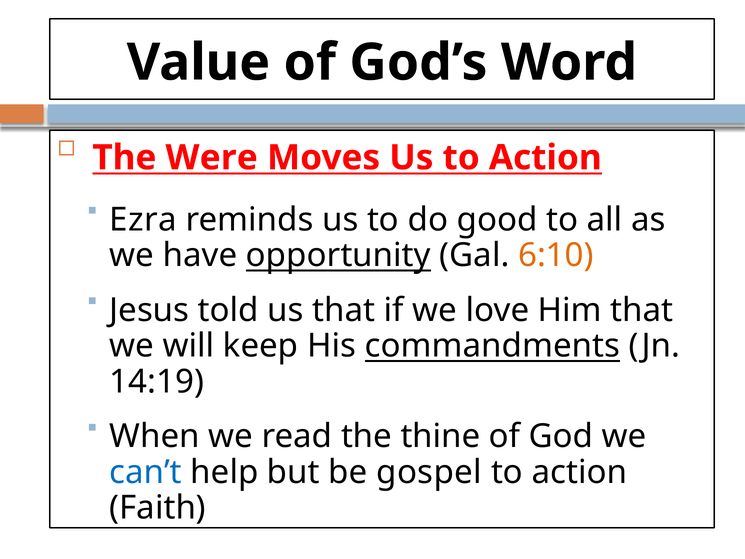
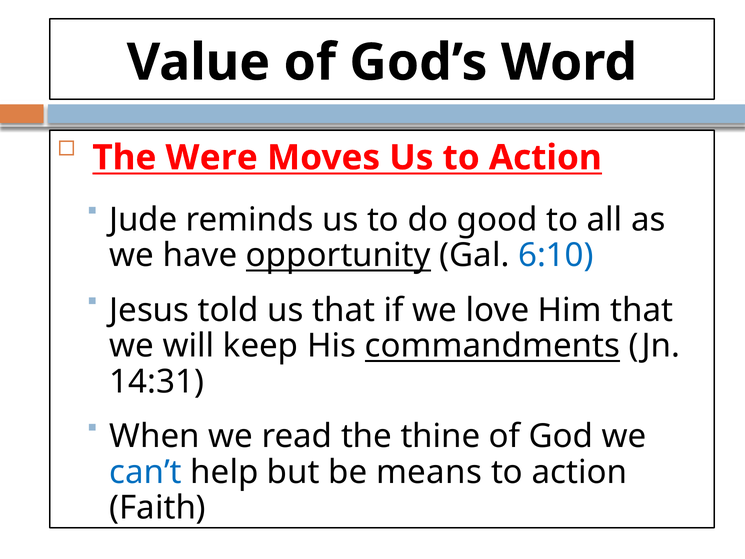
Ezra: Ezra -> Jude
6:10 colour: orange -> blue
14:19: 14:19 -> 14:31
gospel: gospel -> means
